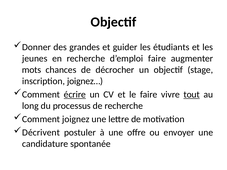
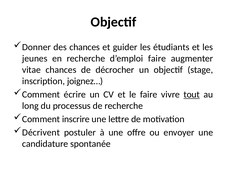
des grandes: grandes -> chances
mots: mots -> vitae
écrire underline: present -> none
joignez: joignez -> inscrire
